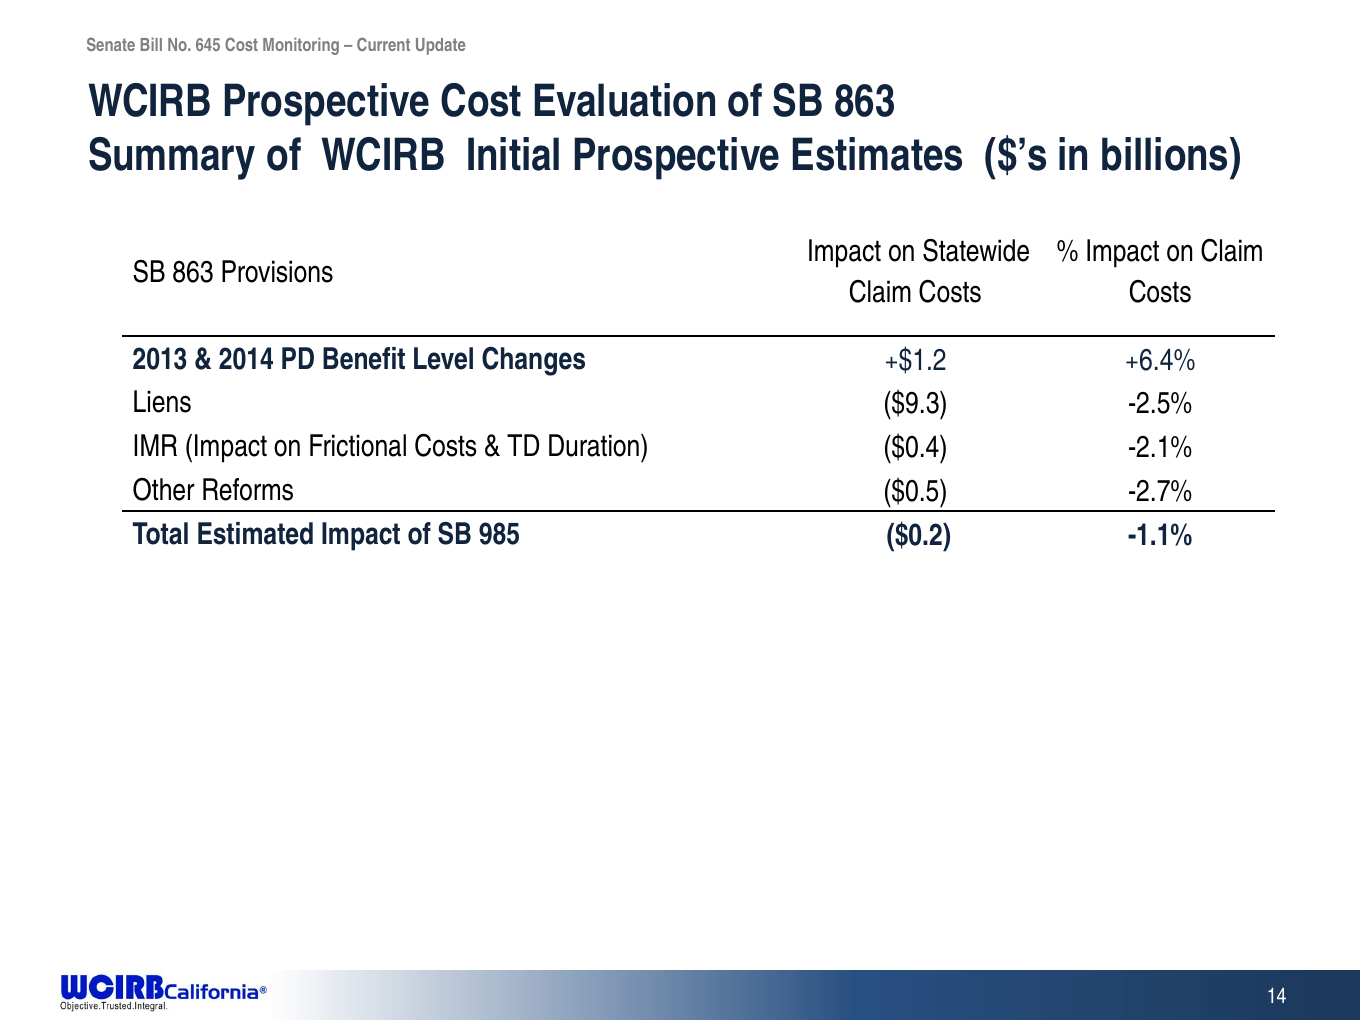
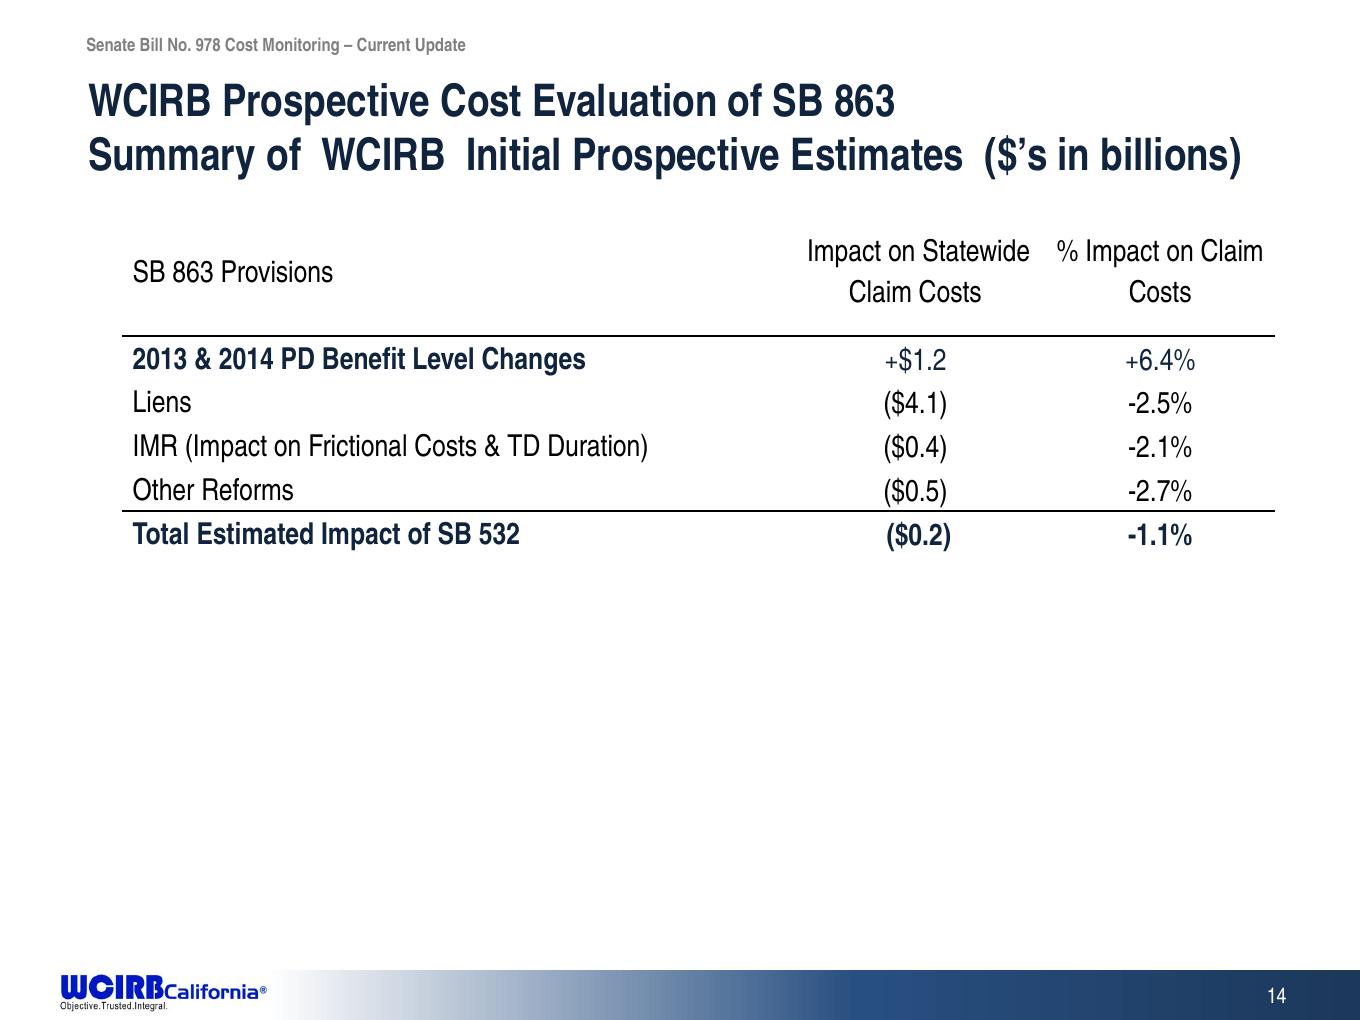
645: 645 -> 978
$9.3: $9.3 -> $4.1
985: 985 -> 532
